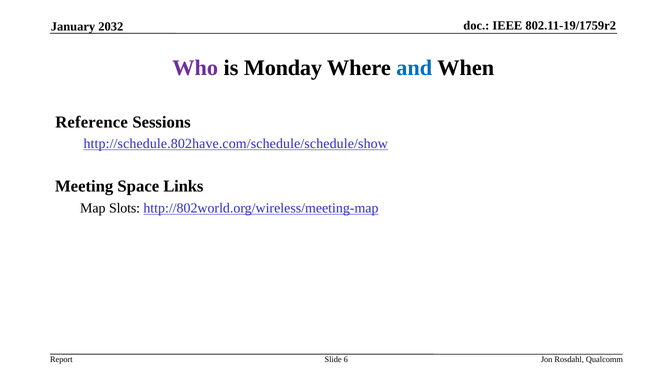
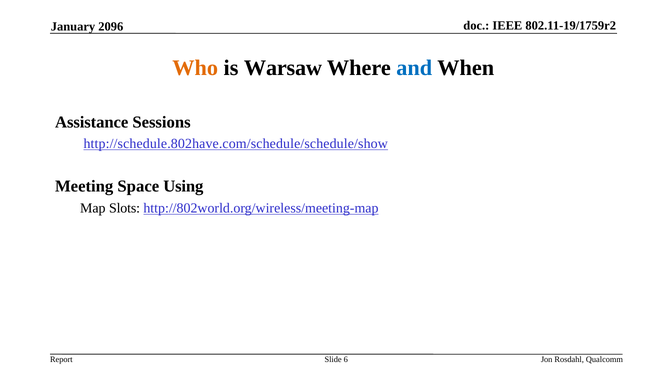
2032: 2032 -> 2096
Who colour: purple -> orange
Monday: Monday -> Warsaw
Reference: Reference -> Assistance
Links: Links -> Using
